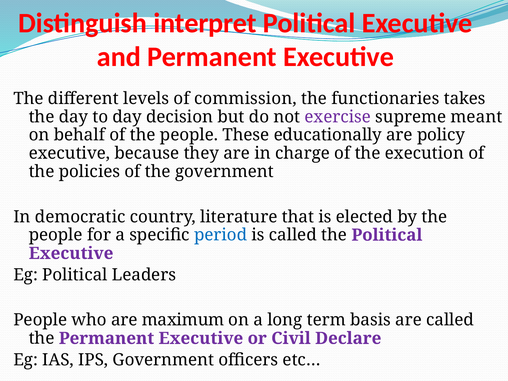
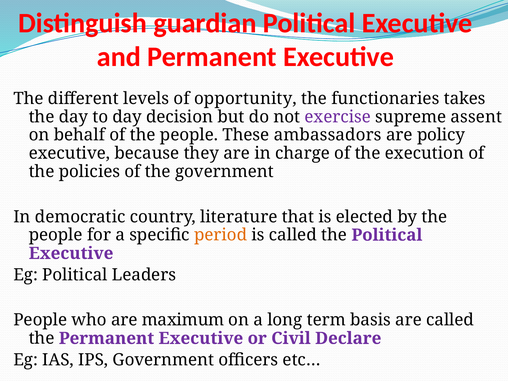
interpret: interpret -> guardian
commission: commission -> opportunity
meant: meant -> assent
educationally: educationally -> ambassadors
period colour: blue -> orange
